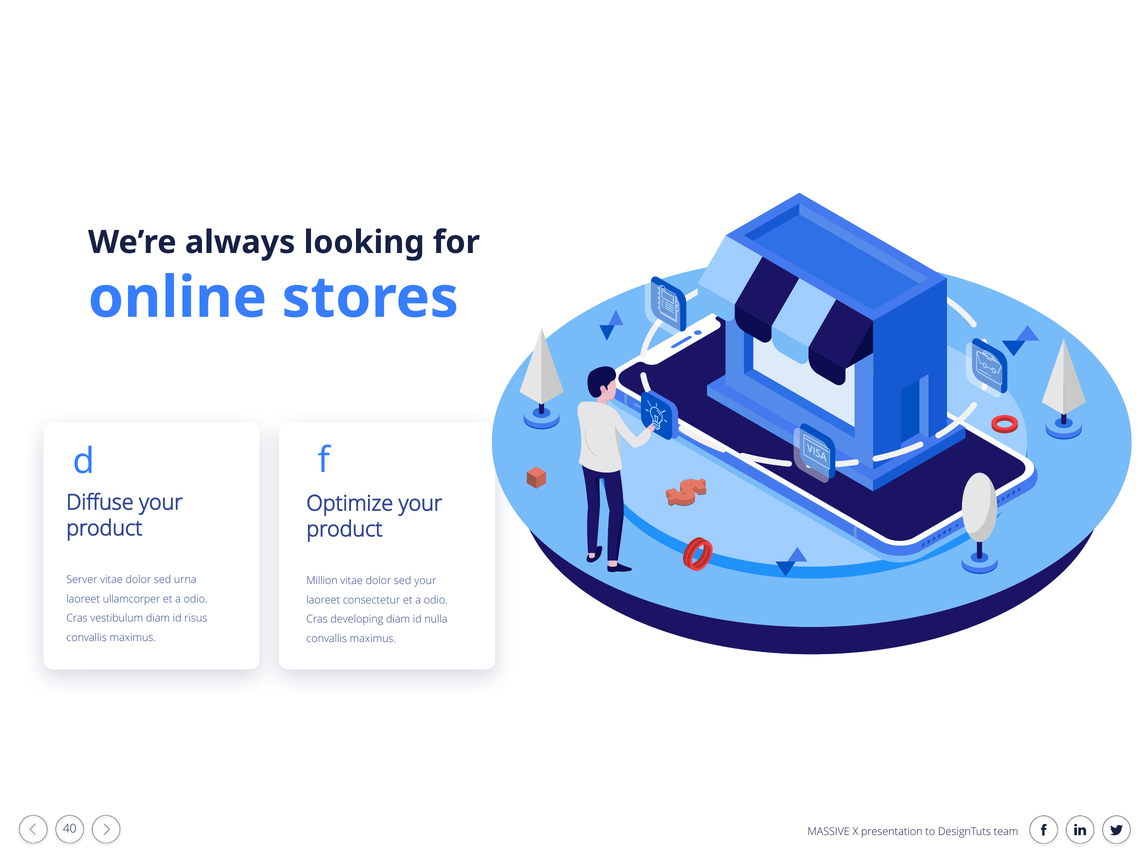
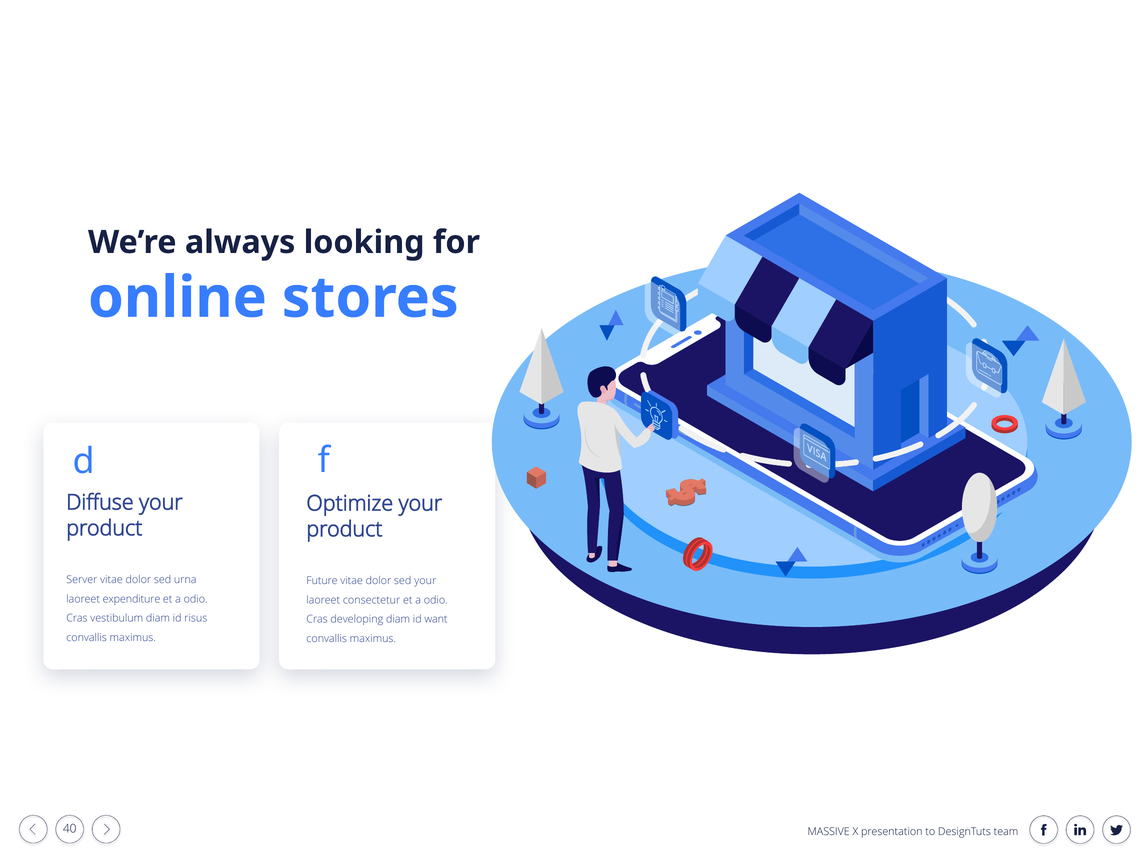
Million: Million -> Future
ullamcorper: ullamcorper -> expenditure
nulla: nulla -> want
